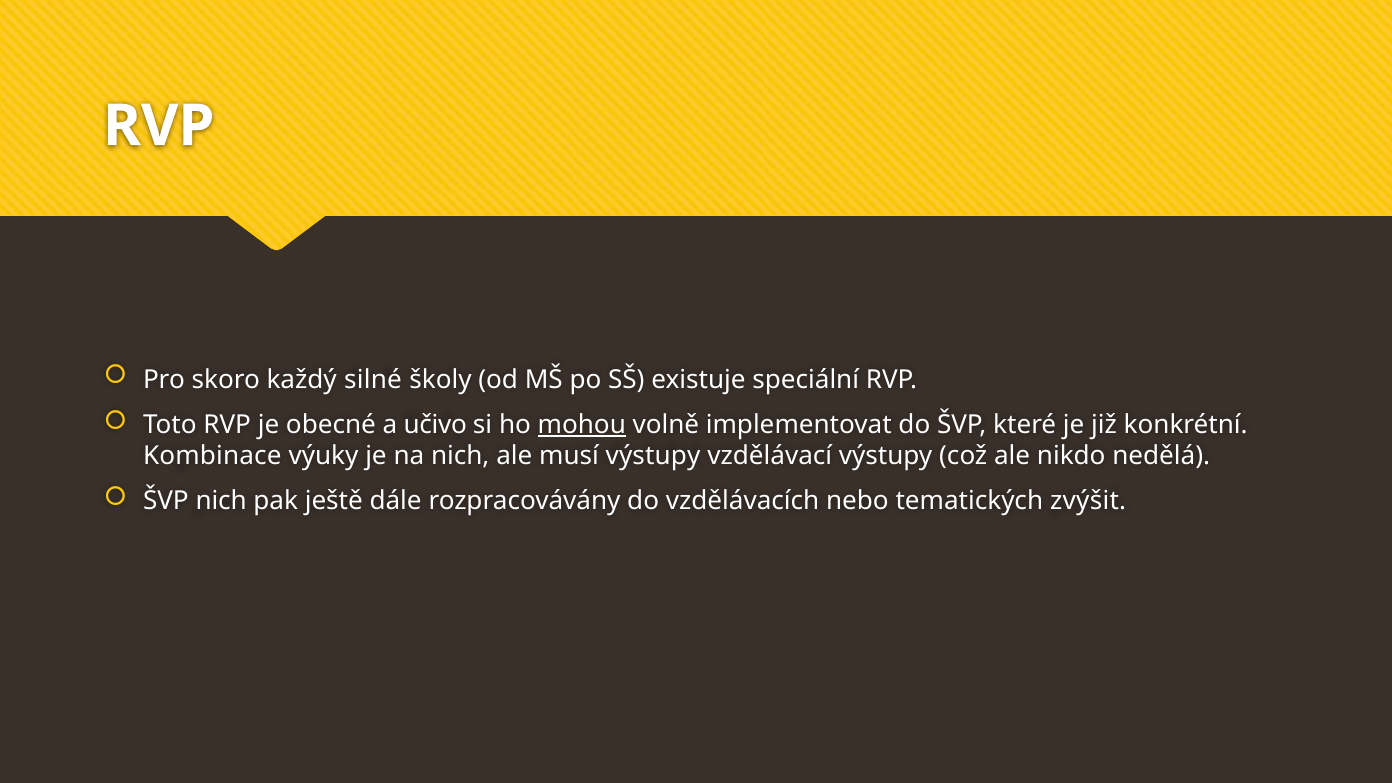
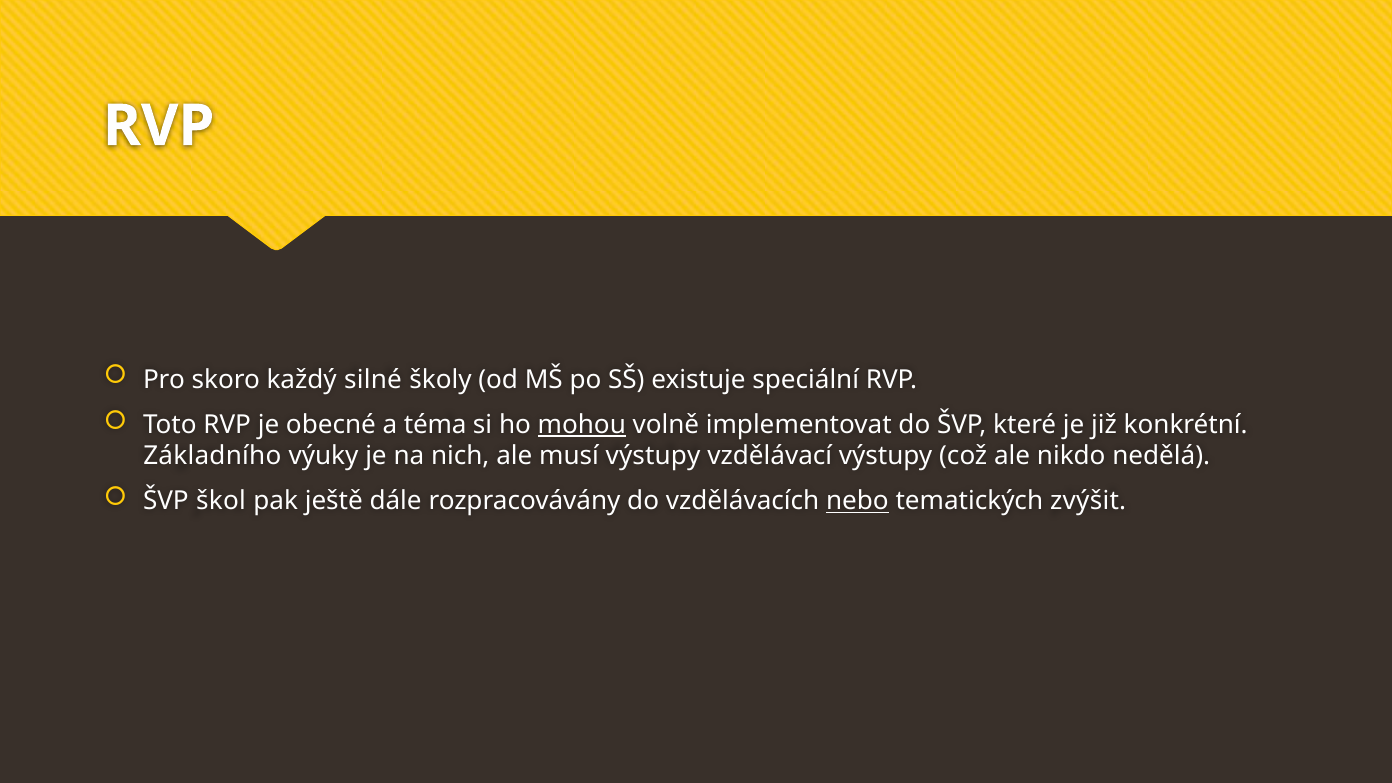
učivo: učivo -> téma
Kombinace: Kombinace -> Základního
ŠVP nich: nich -> škol
nebo underline: none -> present
